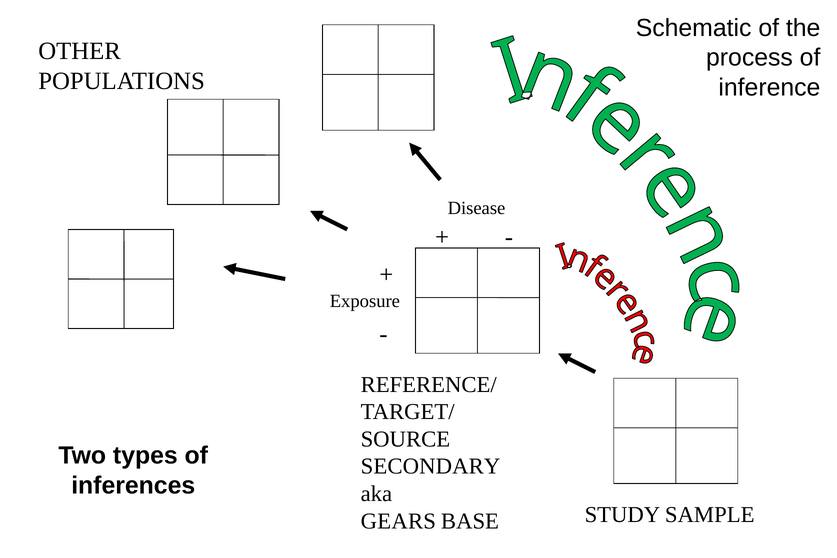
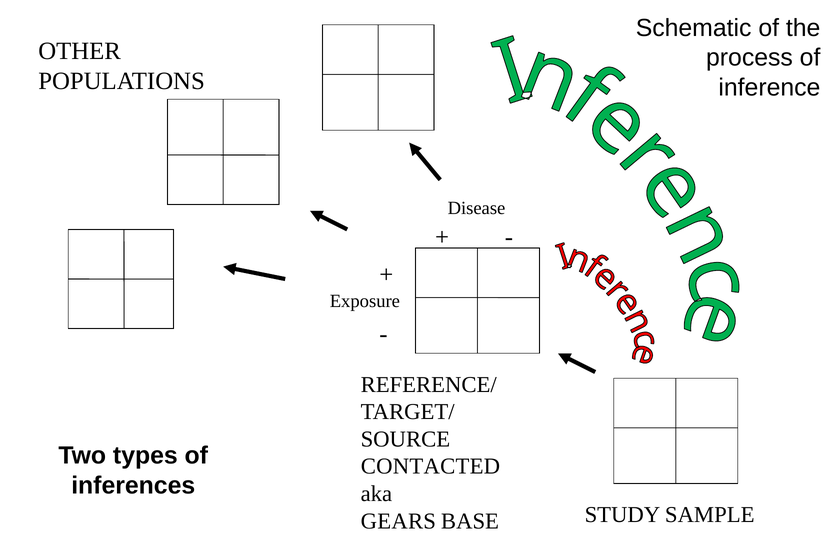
SECONDARY: SECONDARY -> CONTACTED
